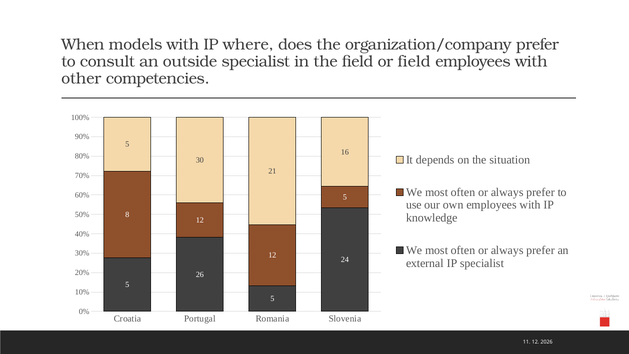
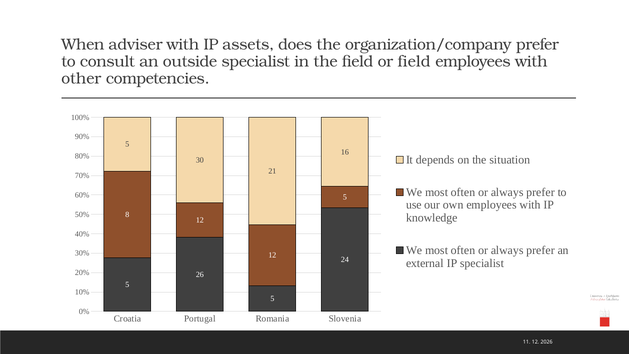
models: models -> adviser
where: where -> assets
